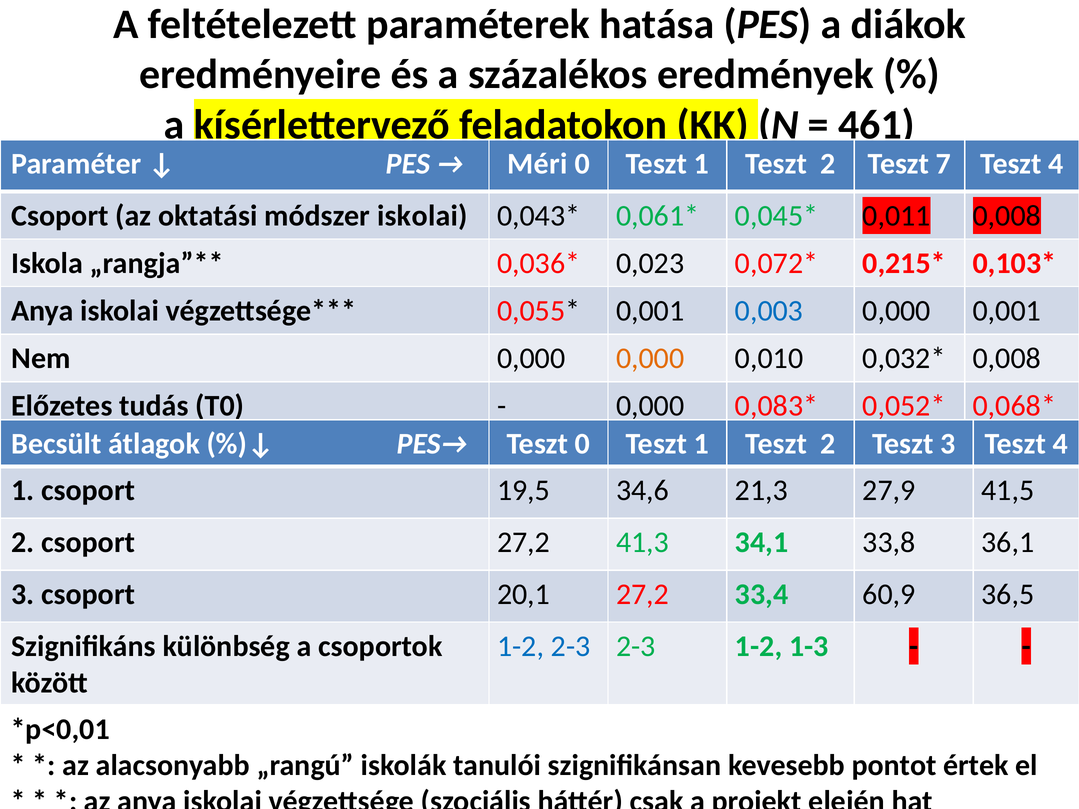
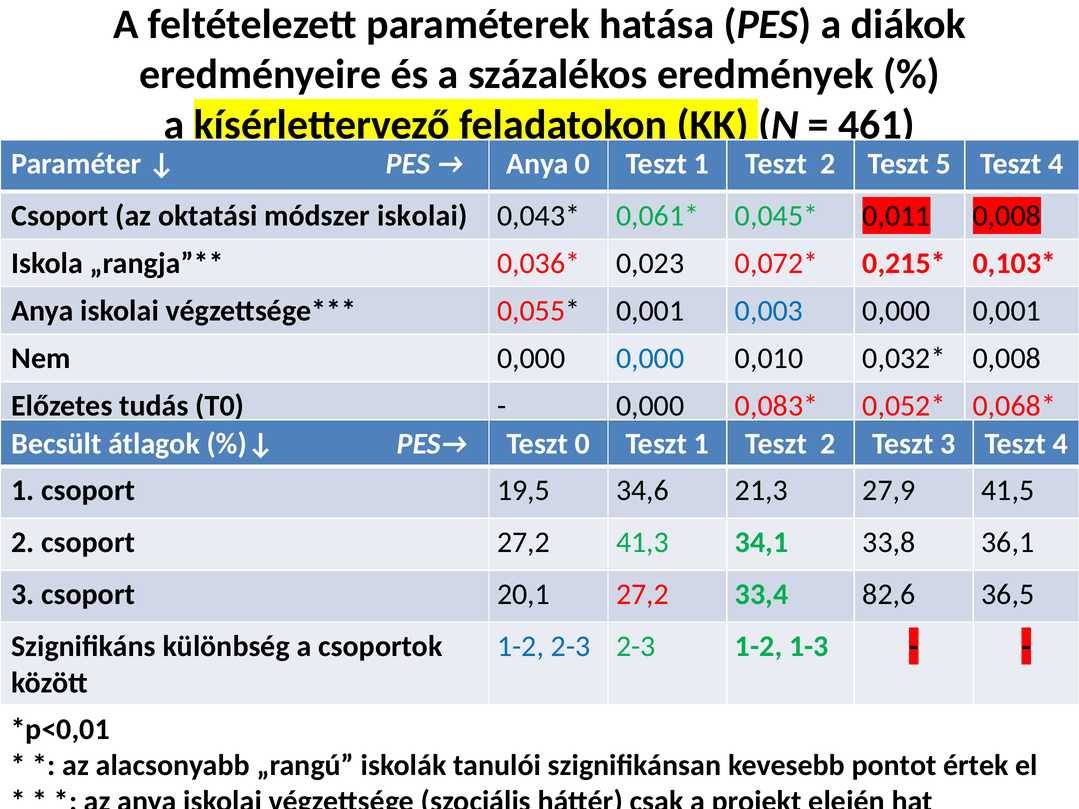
Méri at (537, 164): Méri -> Anya
7: 7 -> 5
0,000 at (650, 358) colour: orange -> blue
60,9: 60,9 -> 82,6
